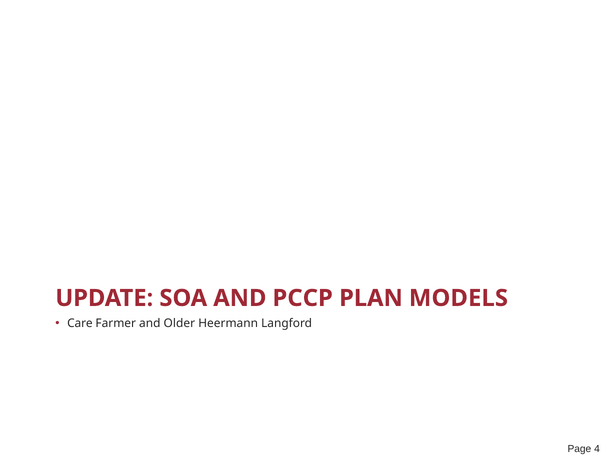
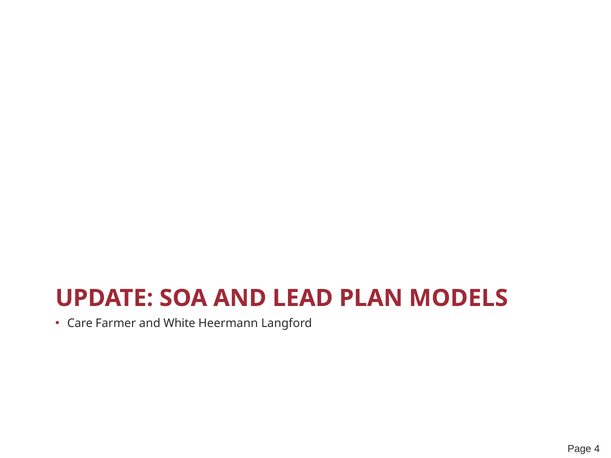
PCCP: PCCP -> LEAD
Older: Older -> White
